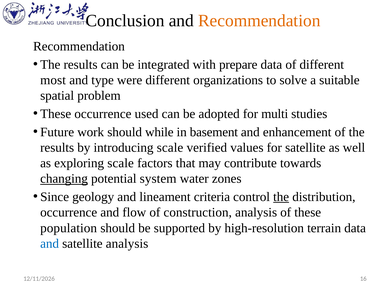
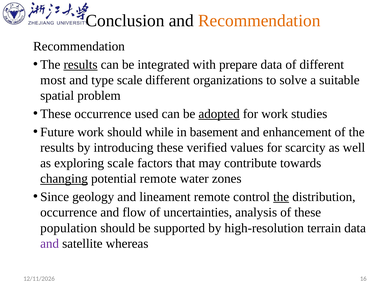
results at (81, 65) underline: none -> present
type were: were -> scale
adopted underline: none -> present
for multi: multi -> work
introducing scale: scale -> these
for satellite: satellite -> scarcity
potential system: system -> remote
lineament criteria: criteria -> remote
construction: construction -> uncertainties
and at (50, 244) colour: blue -> purple
satellite analysis: analysis -> whereas
